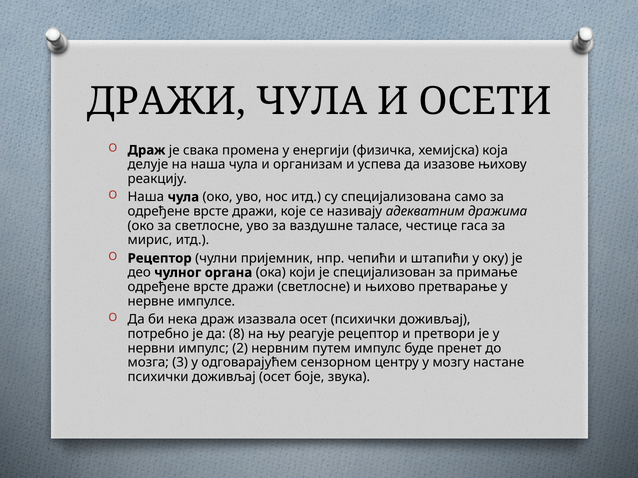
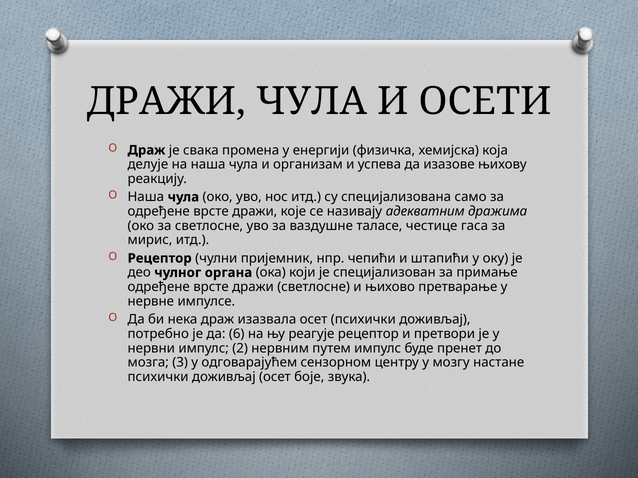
8: 8 -> 6
